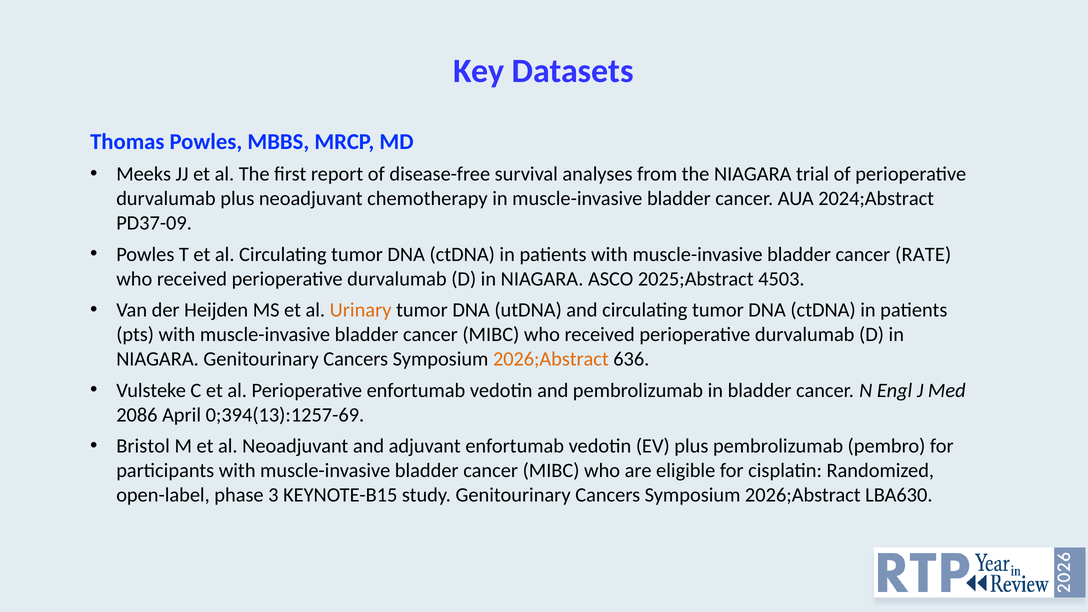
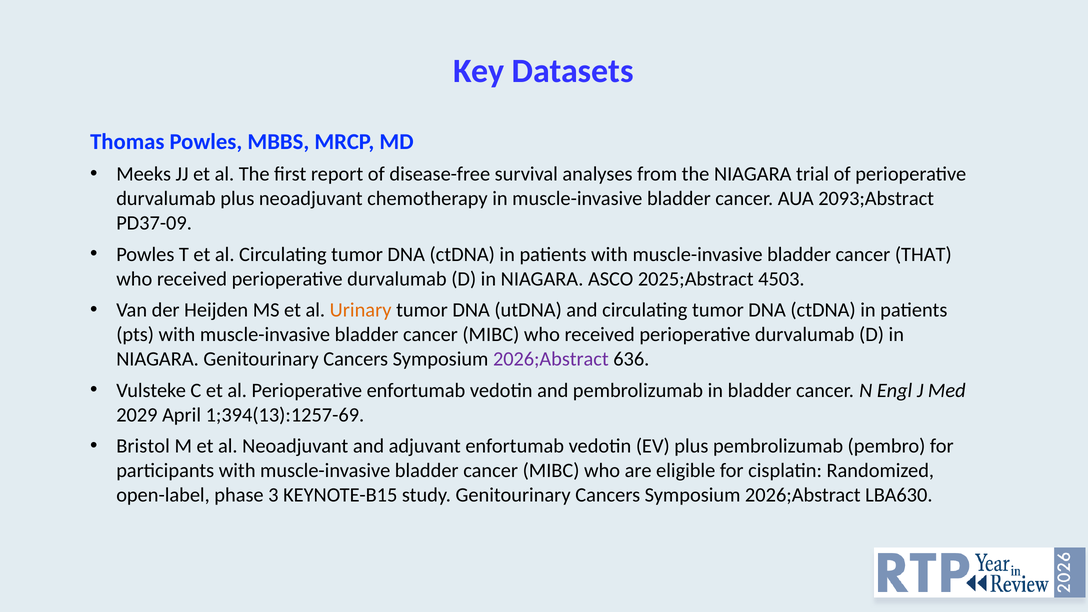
2024;Abstract: 2024;Abstract -> 2093;Abstract
RATE: RATE -> THAT
2026;Abstract at (551, 359) colour: orange -> purple
2086: 2086 -> 2029
0;394(13):1257-69: 0;394(13):1257-69 -> 1;394(13):1257-69
